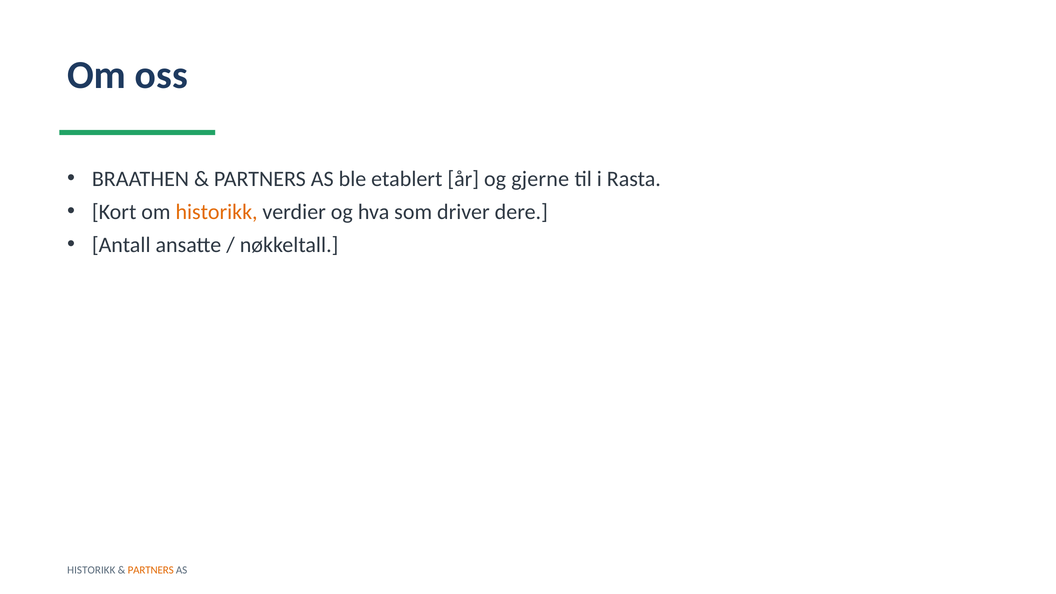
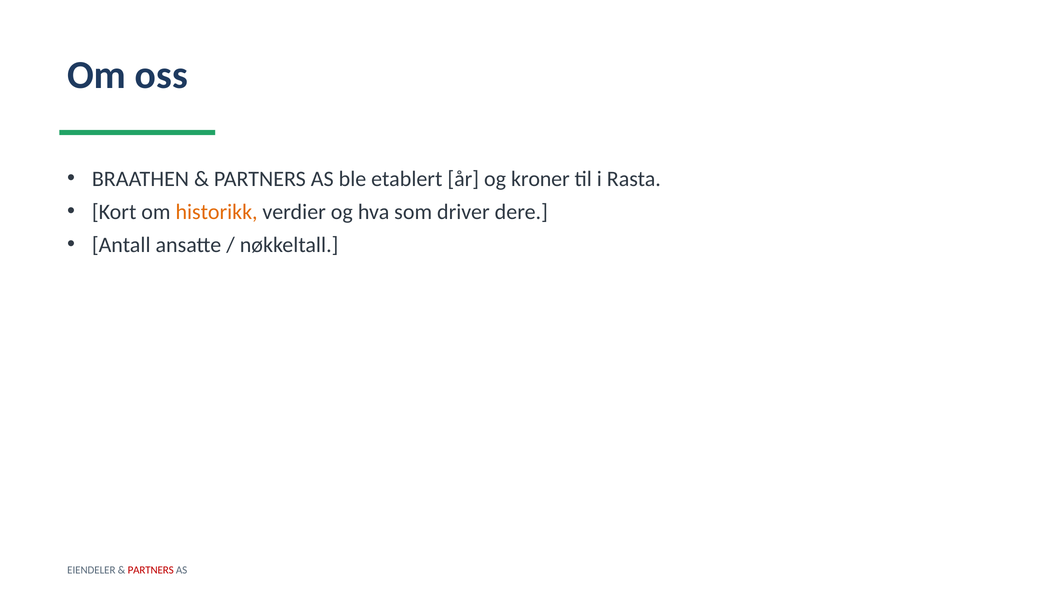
gjerne: gjerne -> kroner
HISTORIKK at (91, 570): HISTORIKK -> EIENDELER
PARTNERS at (151, 570) colour: orange -> red
